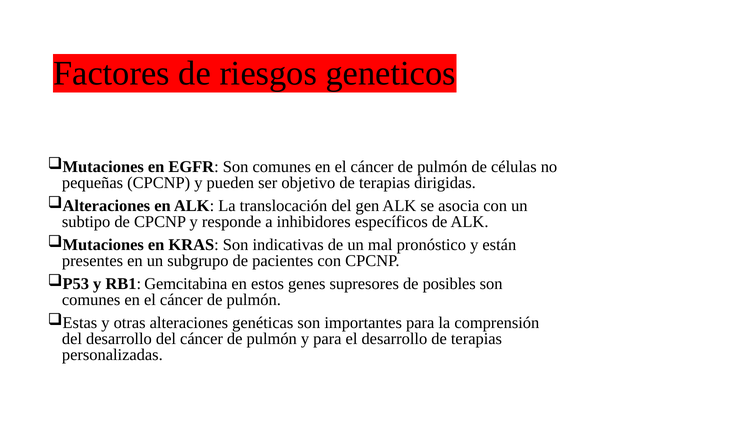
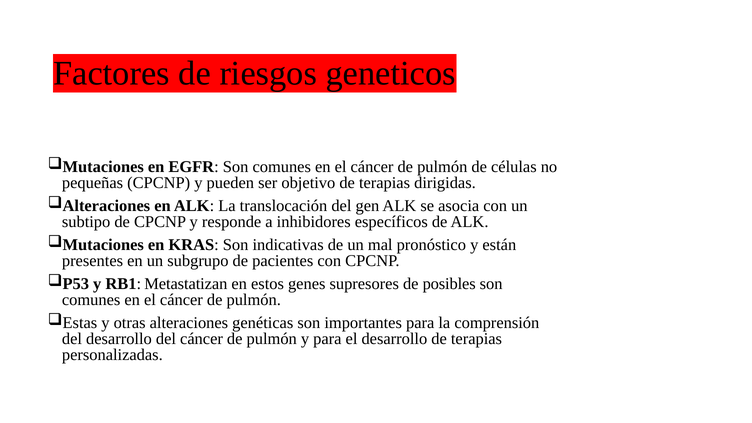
Gemcitabina: Gemcitabina -> Metastatizan
